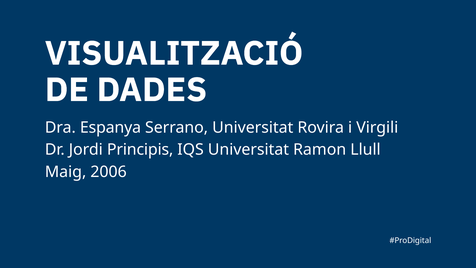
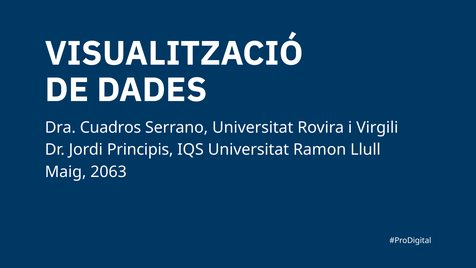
Espanya: Espanya -> Cuadros
2006: 2006 -> 2063
